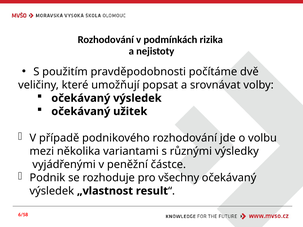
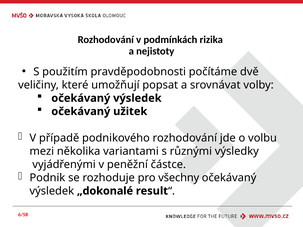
„vlastnost: „vlastnost -> „dokonalé
